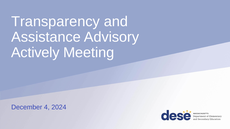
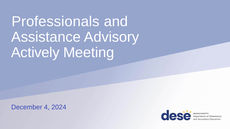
Transparency: Transparency -> Professionals
